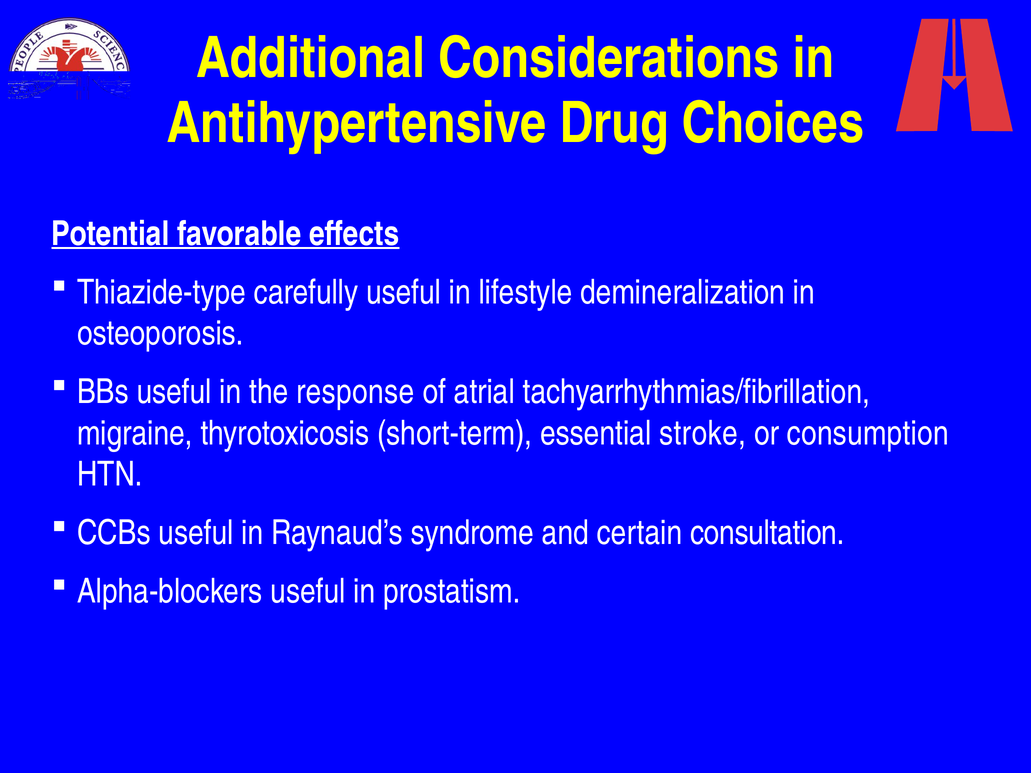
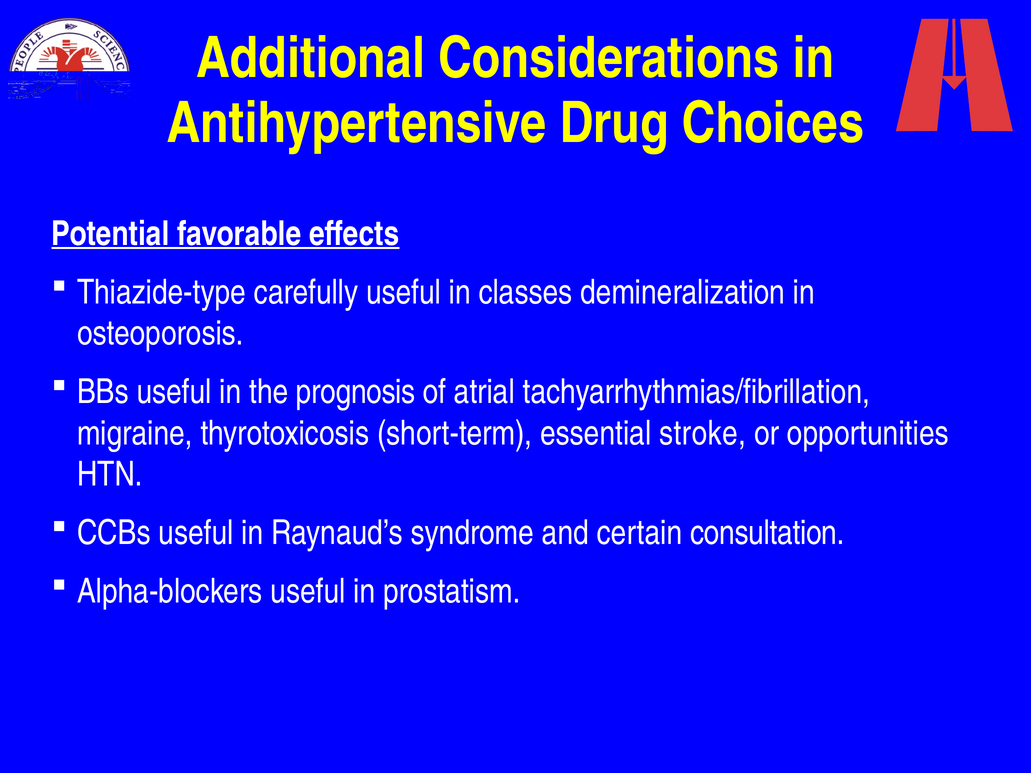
lifestyle: lifestyle -> classes
response: response -> prognosis
consumption: consumption -> opportunities
